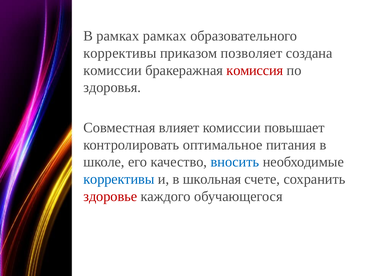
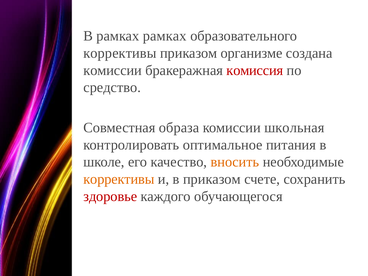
позволяет: позволяет -> организме
здоровья: здоровья -> средство
влияет: влияет -> образа
повышает: повышает -> школьная
вносить colour: blue -> orange
коррективы at (119, 179) colour: blue -> orange
в школьная: школьная -> приказом
